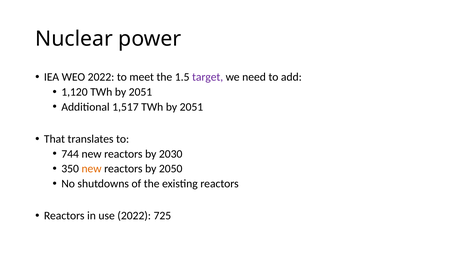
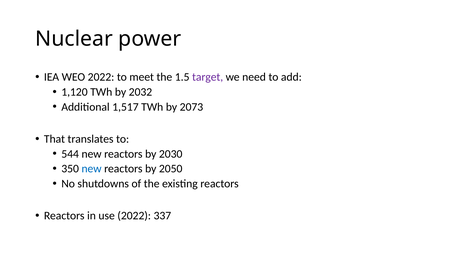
1,120 TWh by 2051: 2051 -> 2032
1,517 TWh by 2051: 2051 -> 2073
744: 744 -> 544
new at (92, 169) colour: orange -> blue
725: 725 -> 337
